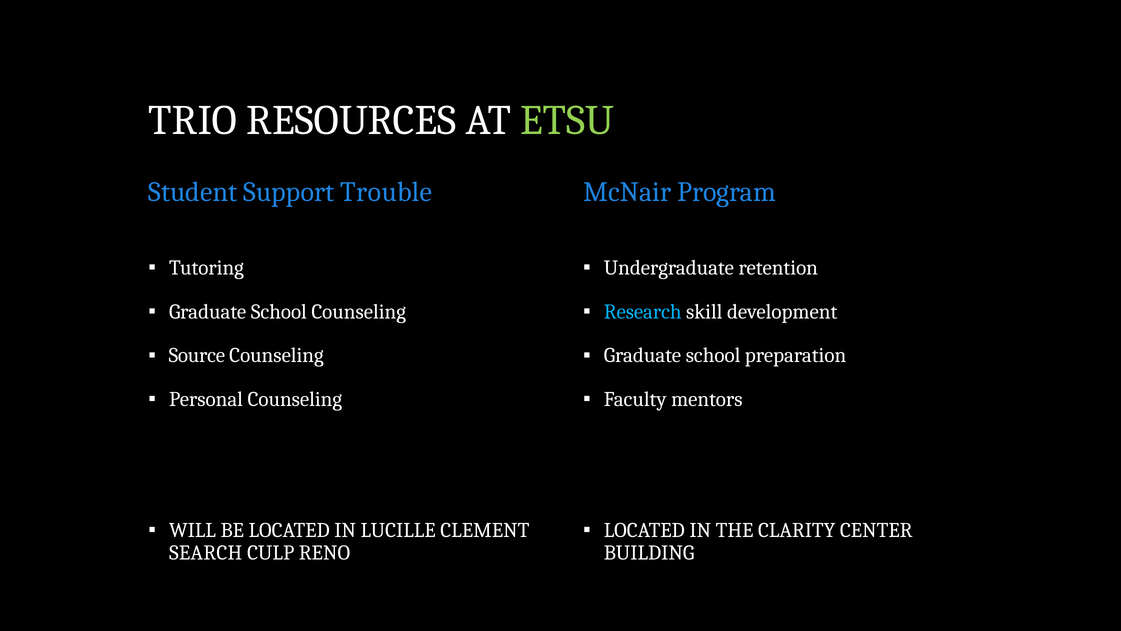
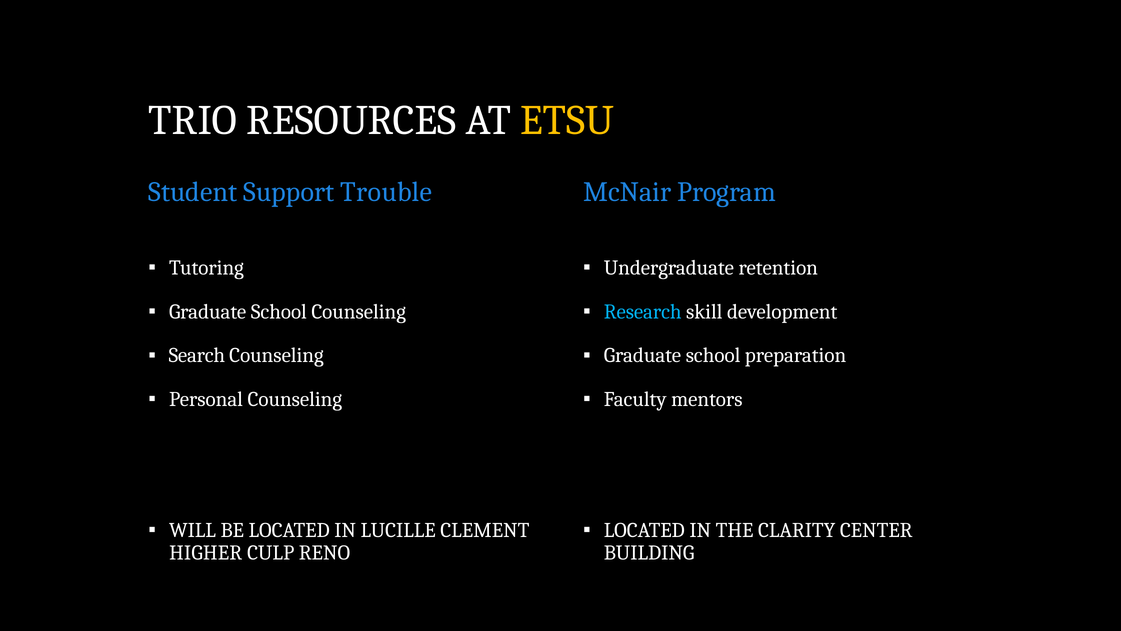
ETSU colour: light green -> yellow
Source: Source -> Search
SEARCH: SEARCH -> HIGHER
